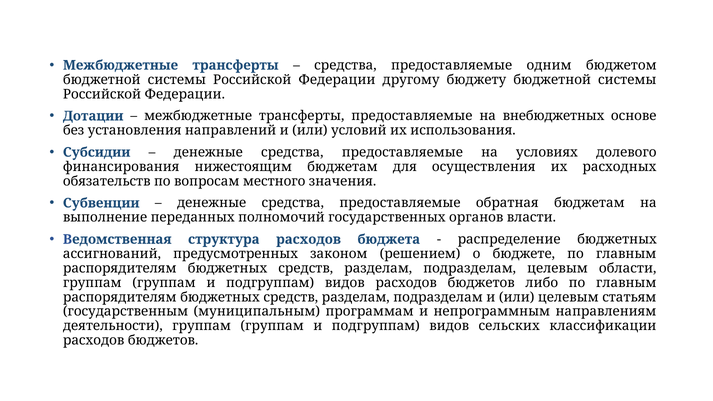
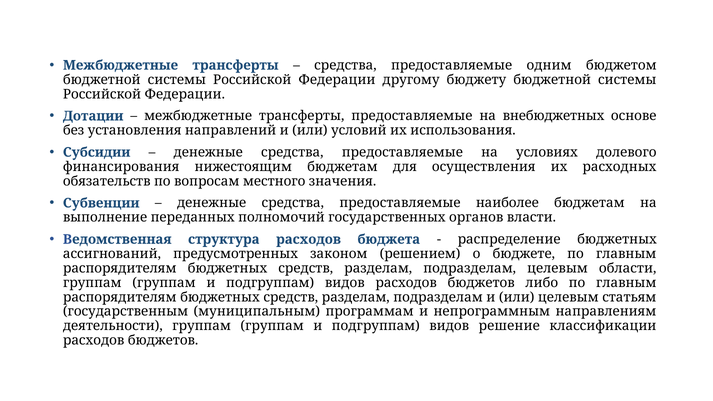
обратная: обратная -> наиболее
сельских: сельских -> решение
